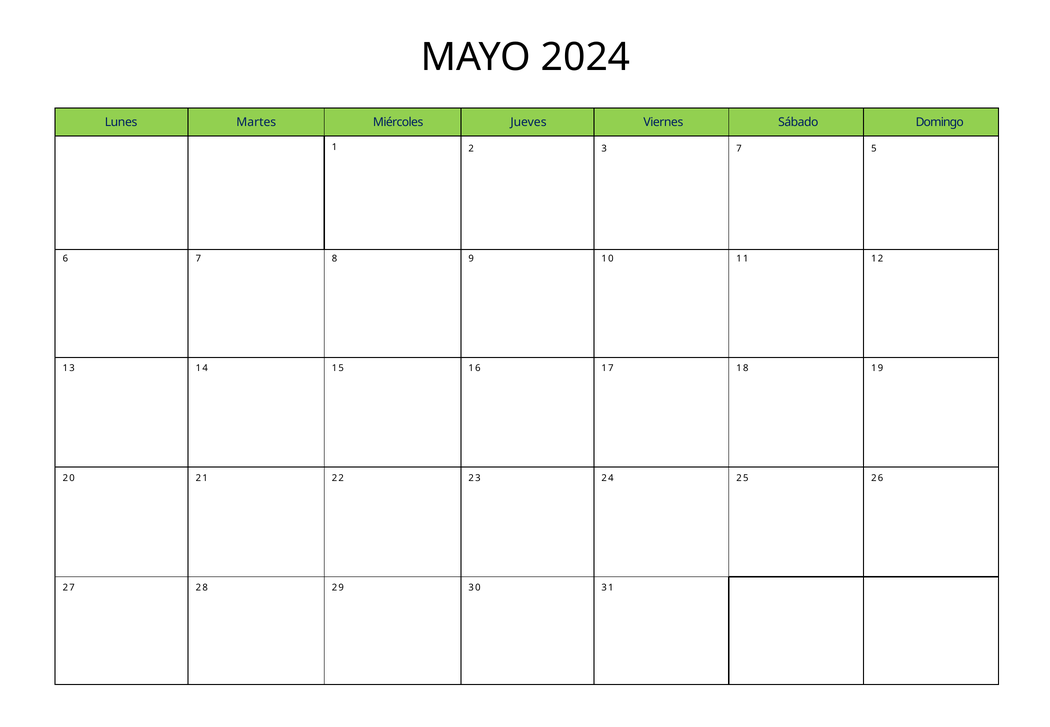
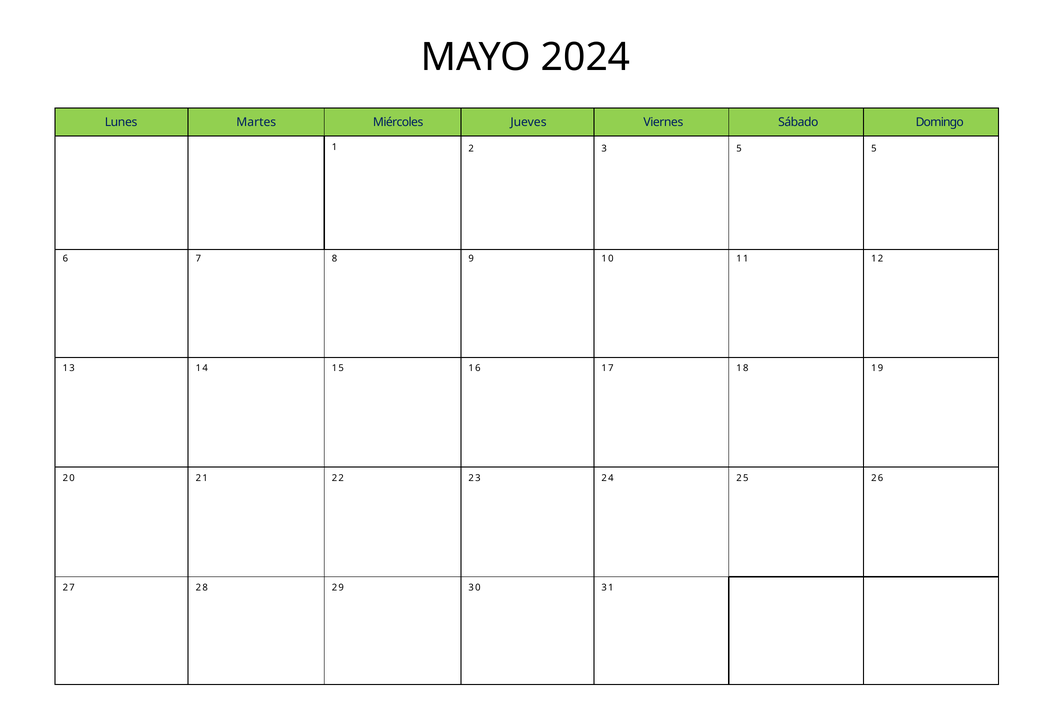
3 7: 7 -> 5
